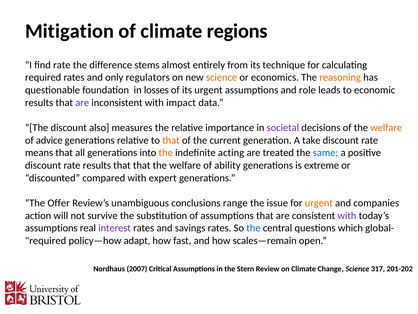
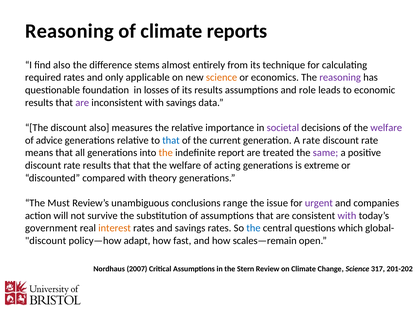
Mitigation at (70, 31): Mitigation -> Reasoning
regions: regions -> reports
find rate: rate -> also
regulators: regulators -> applicable
reasoning at (340, 77) colour: orange -> purple
its urgent: urgent -> results
with impact: impact -> savings
welfare at (386, 127) colour: orange -> purple
that at (171, 140) colour: orange -> blue
A take: take -> rate
acting: acting -> report
same colour: blue -> purple
ability: ability -> acting
expert: expert -> theory
Offer: Offer -> Must
urgent at (319, 203) colour: orange -> purple
assumptions at (51, 228): assumptions -> government
interest colour: purple -> orange
required at (46, 240): required -> discount
